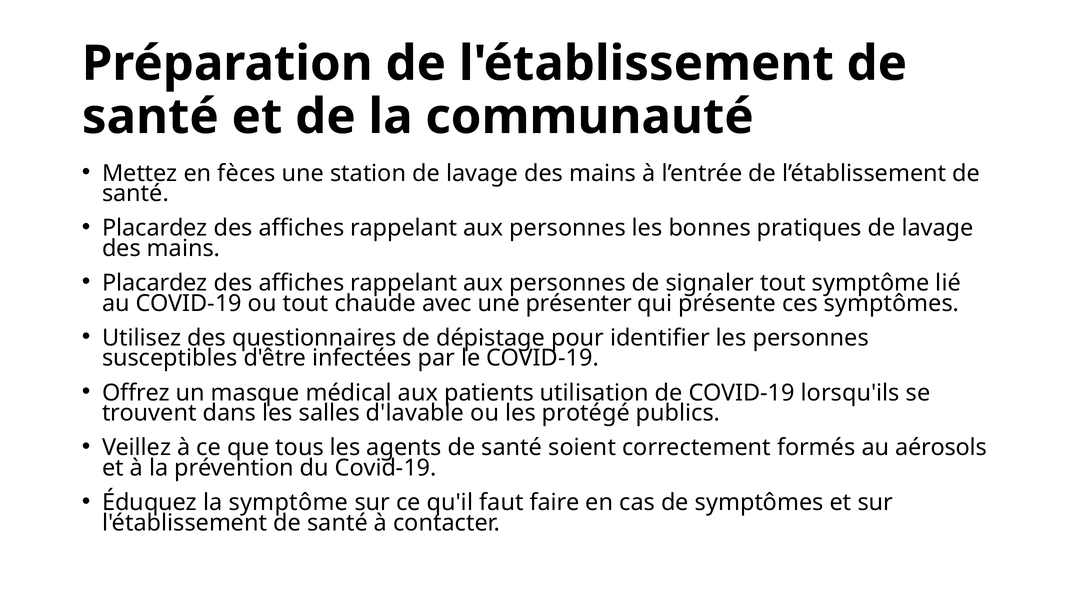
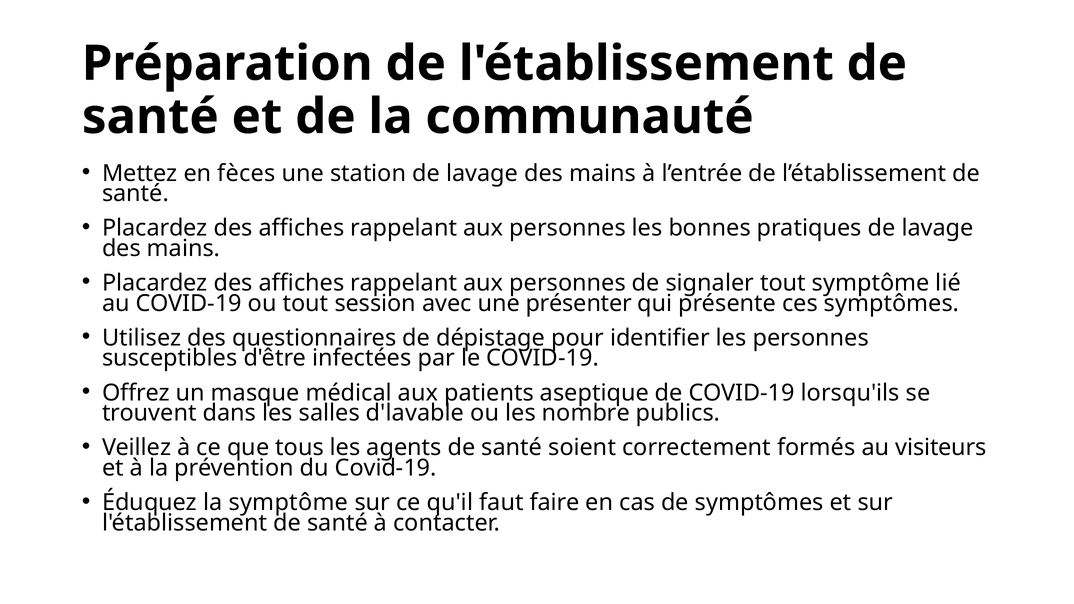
chaude: chaude -> session
utilisation: utilisation -> aseptique
protégé: protégé -> nombre
aérosols: aérosols -> visiteurs
